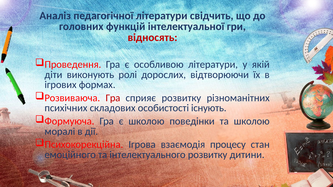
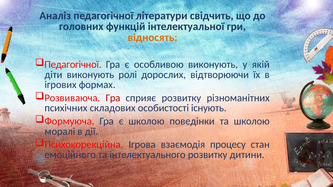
відносять colour: red -> orange
Проведення at (73, 65): Проведення -> Педагогічної
особливою літератури: літератури -> виконують
